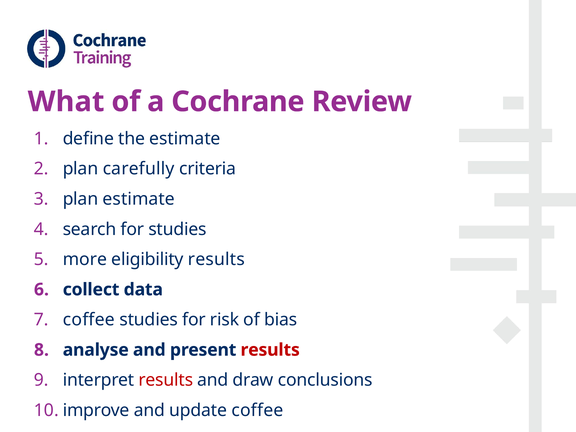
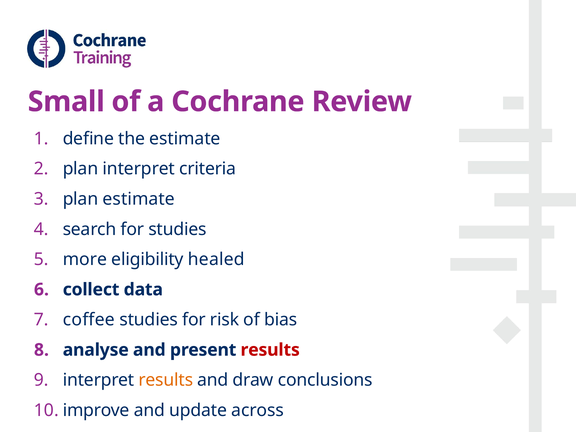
What: What -> Small
plan carefully: carefully -> interpret
eligibility results: results -> healed
results at (166, 380) colour: red -> orange
update coffee: coffee -> across
